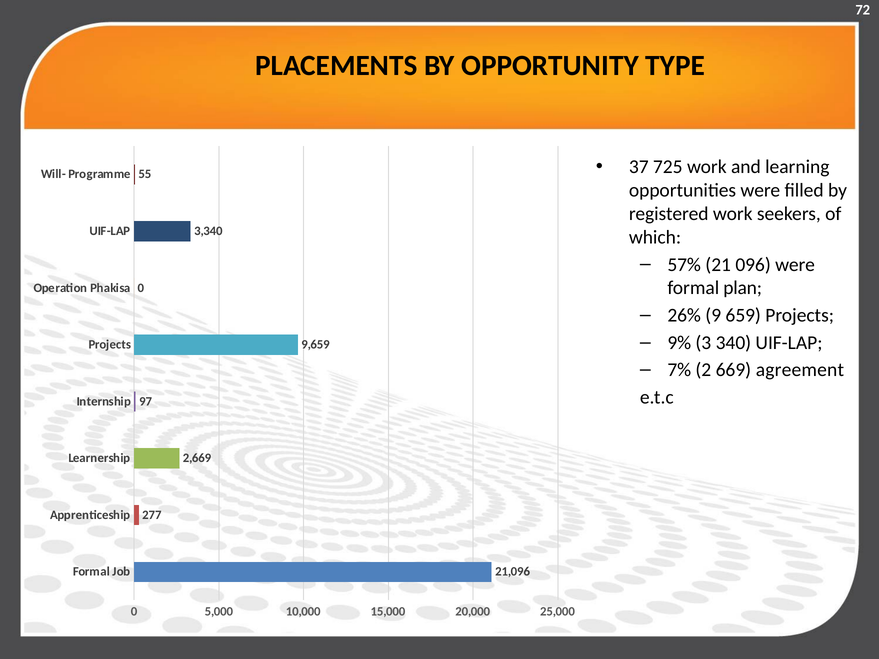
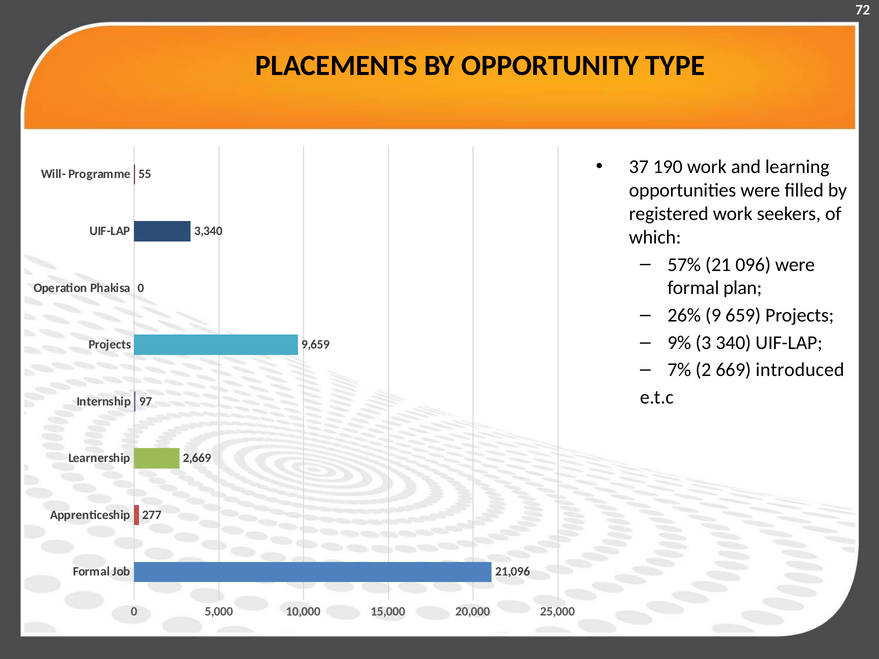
725: 725 -> 190
agreement: agreement -> introduced
